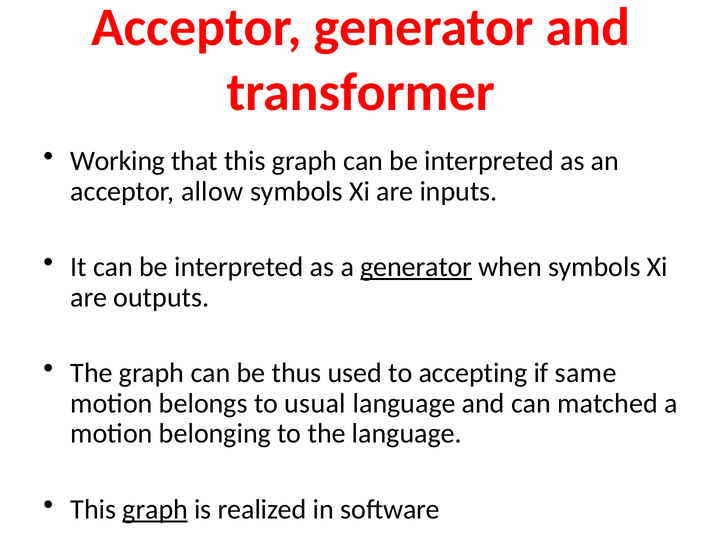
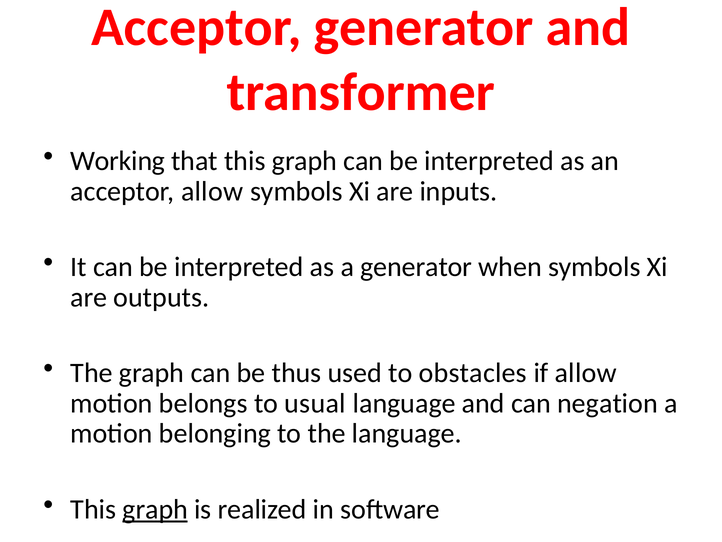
generator at (416, 267) underline: present -> none
accepting: accepting -> obstacles
if same: same -> allow
matched: matched -> negation
